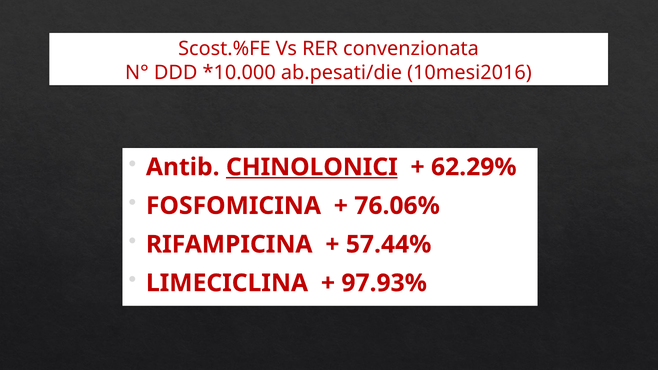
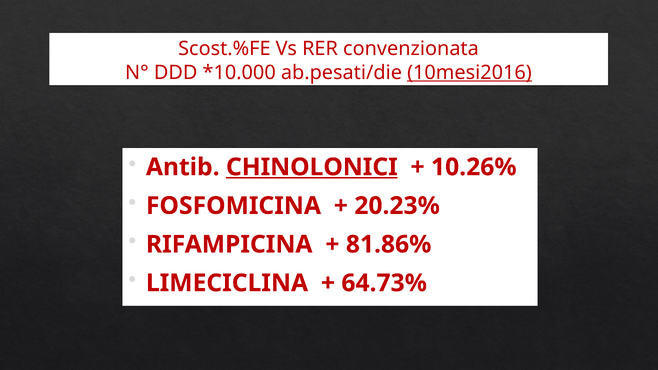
10mesi2016 underline: none -> present
62.29%: 62.29% -> 10.26%
76.06%: 76.06% -> 20.23%
57.44%: 57.44% -> 81.86%
97.93%: 97.93% -> 64.73%
